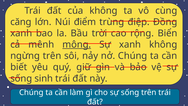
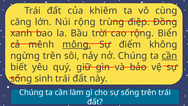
của không: không -> khiêm
Núi điểm: điểm -> rộng
xanh at (130, 45): xanh -> điểm
cần at (169, 56) underline: none -> present
